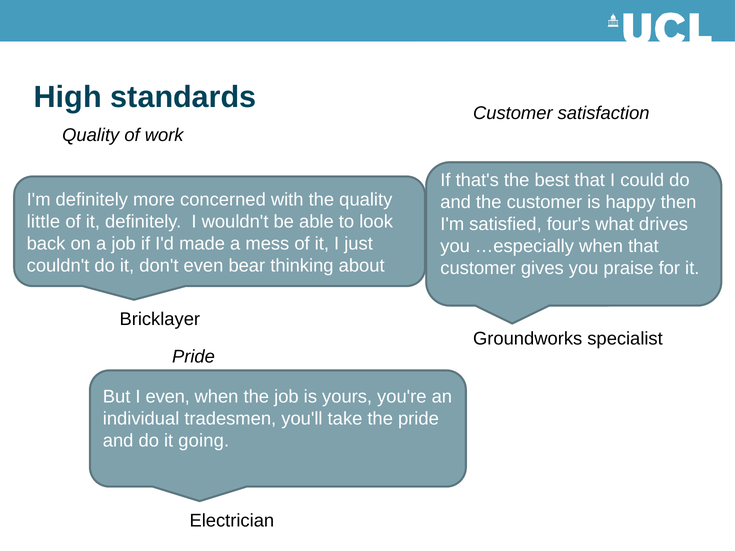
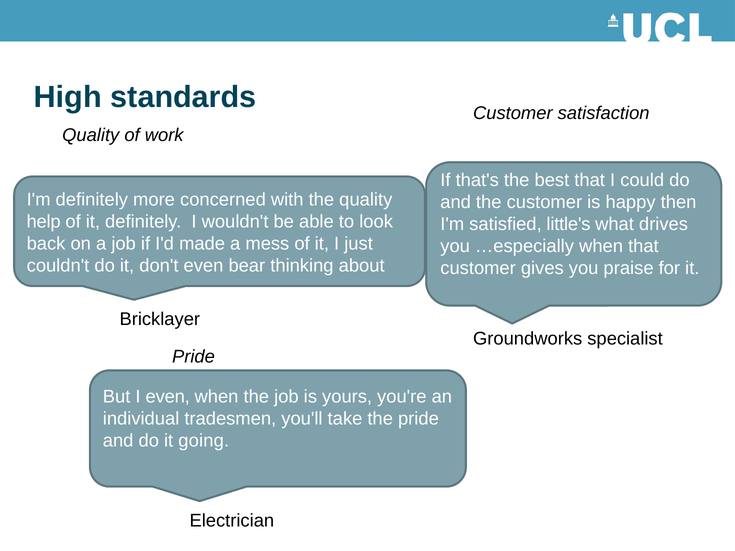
little: little -> help
four's: four's -> little's
